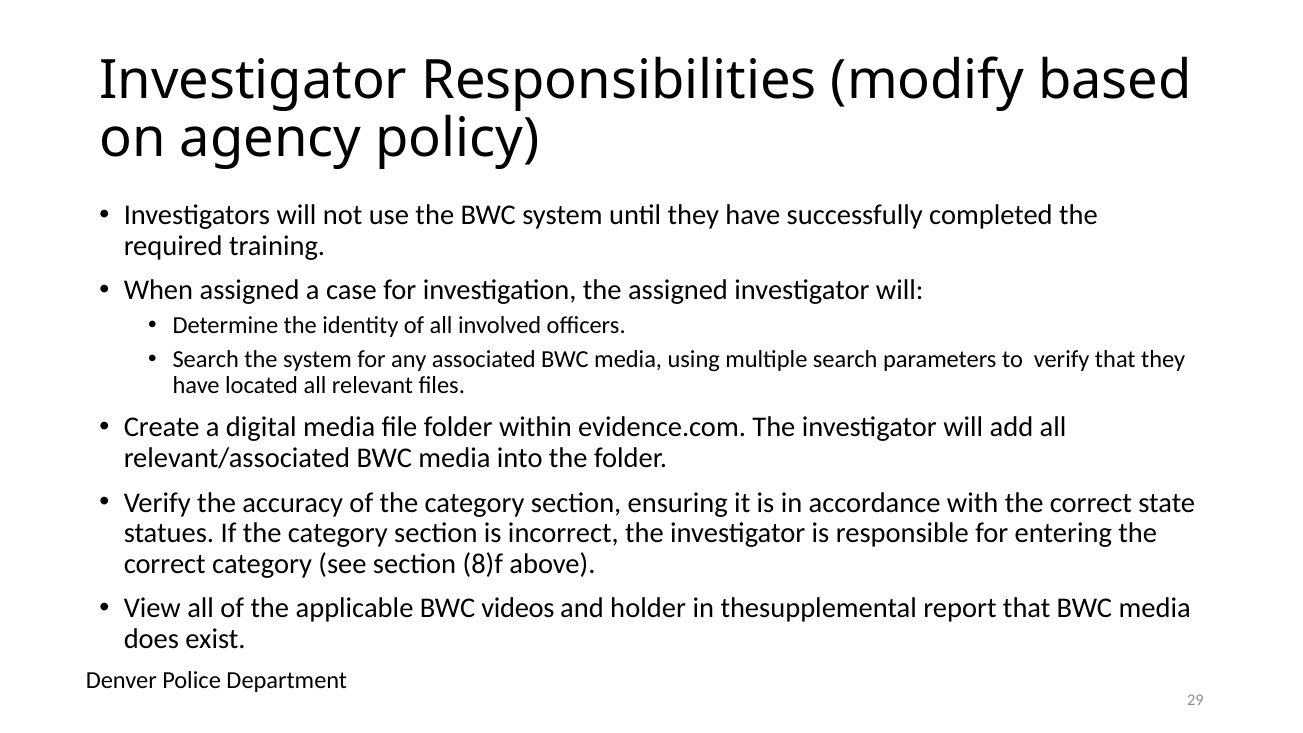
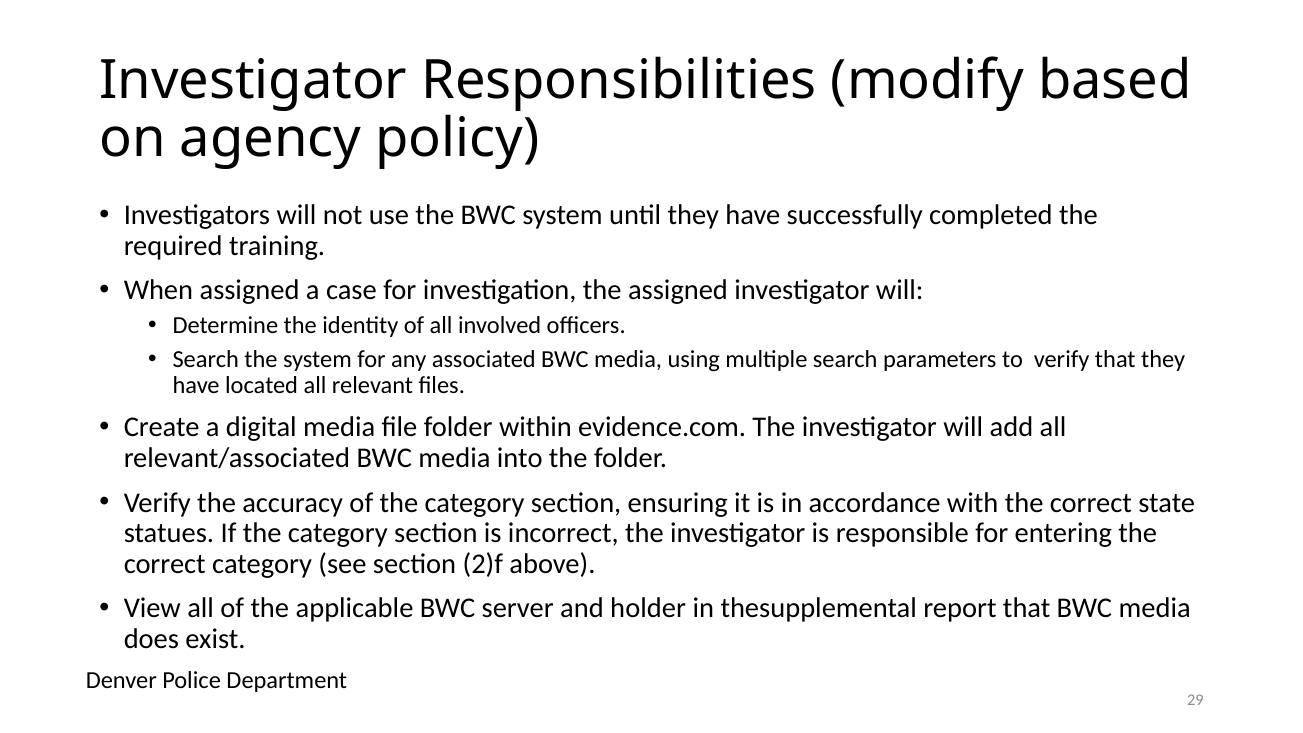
8)f: 8)f -> 2)f
videos: videos -> server
